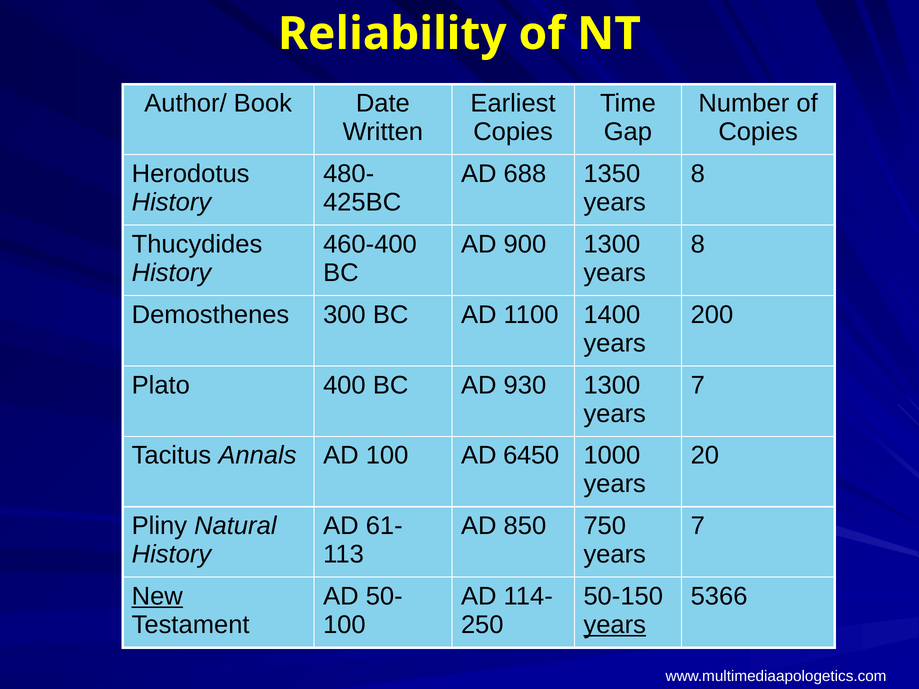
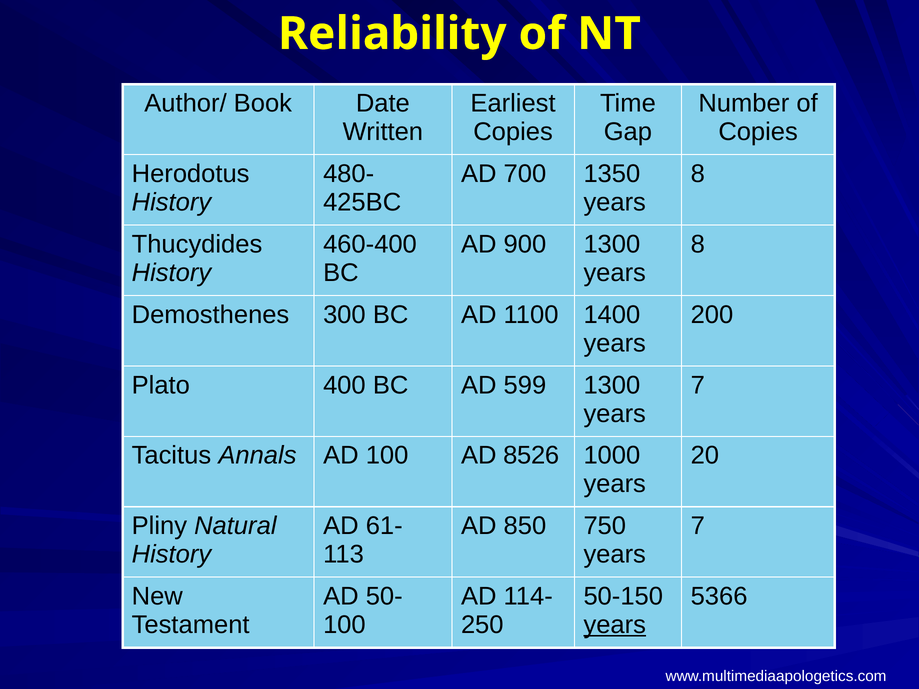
688: 688 -> 700
930: 930 -> 599
6450: 6450 -> 8526
New underline: present -> none
